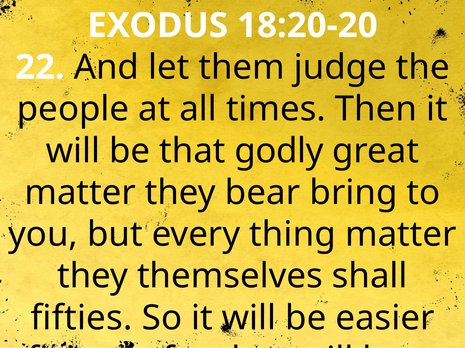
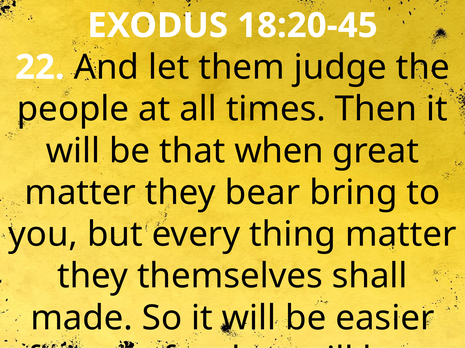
18:20-20: 18:20-20 -> 18:20-45
godly: godly -> when
fifties: fifties -> made
